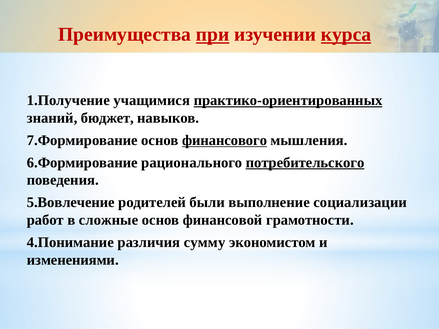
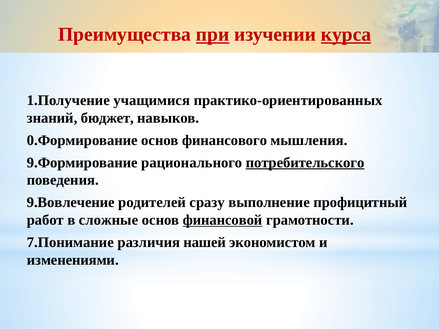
практико-ориентированных underline: present -> none
7.Формирование: 7.Формирование -> 0.Формирование
финансового underline: present -> none
6.Формирование: 6.Формирование -> 9.Формирование
5.Вовлечение: 5.Вовлечение -> 9.Вовлечение
были: были -> сразу
социализации: социализации -> профицитный
финансовой underline: none -> present
4.Понимание: 4.Понимание -> 7.Понимание
сумму: сумму -> нашей
